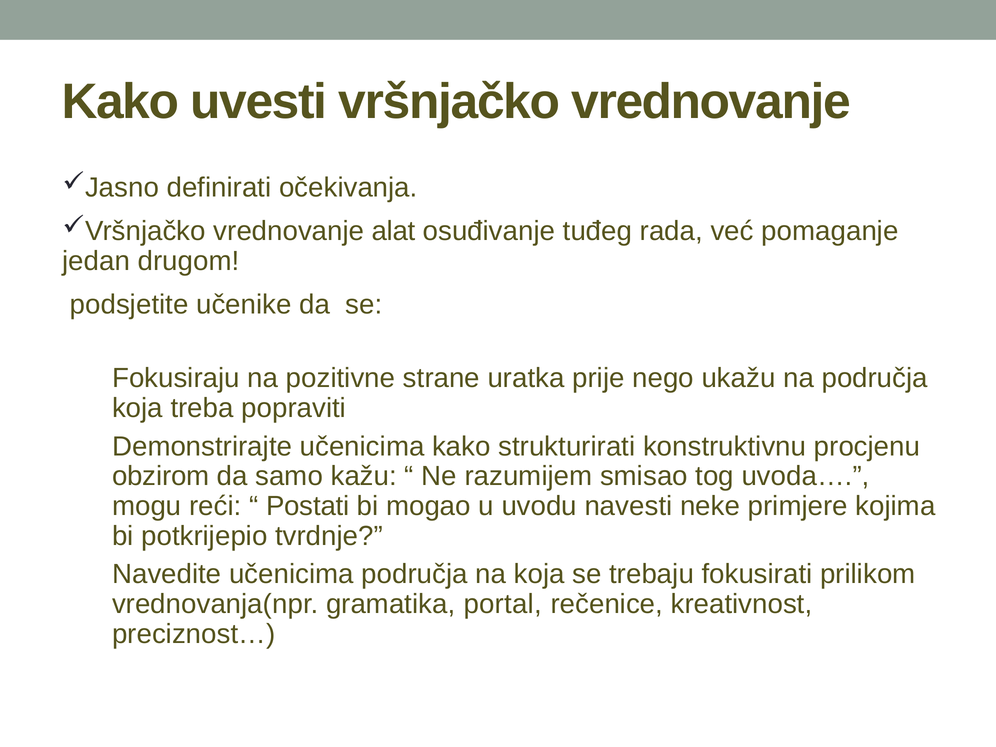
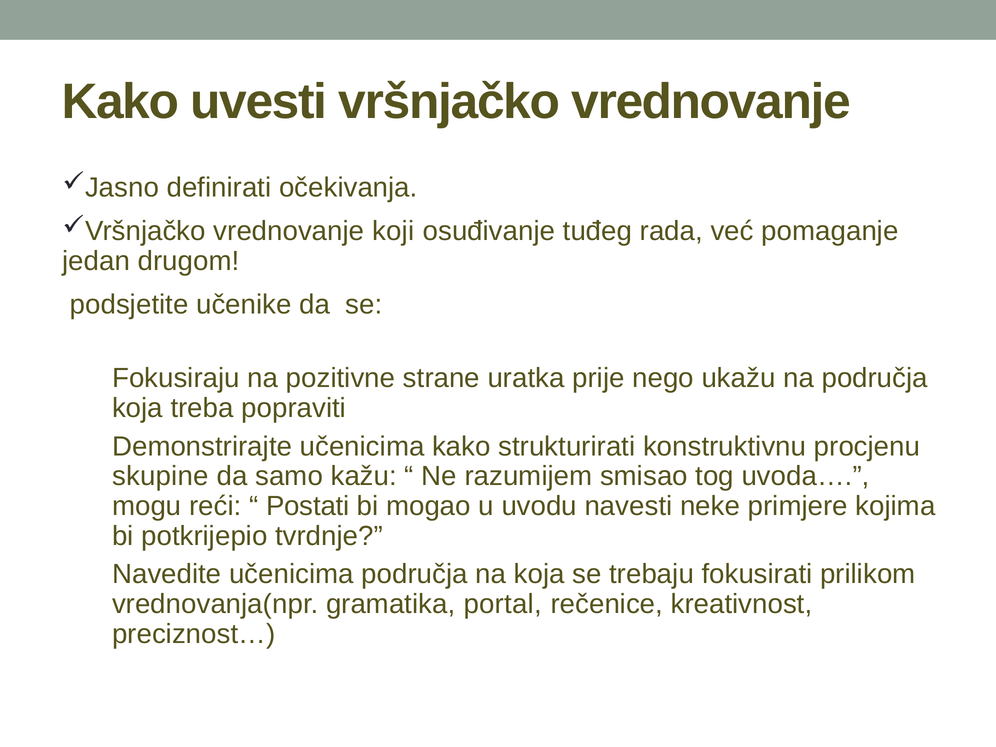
alat: alat -> koji
obzirom: obzirom -> skupine
